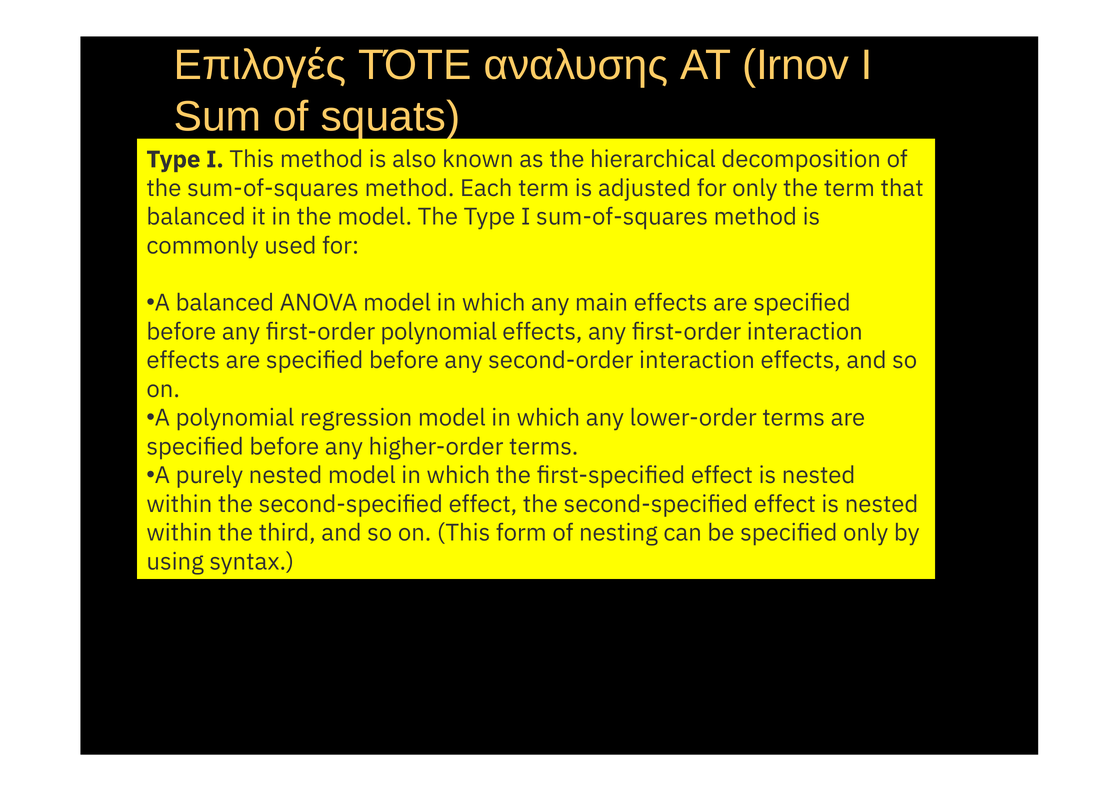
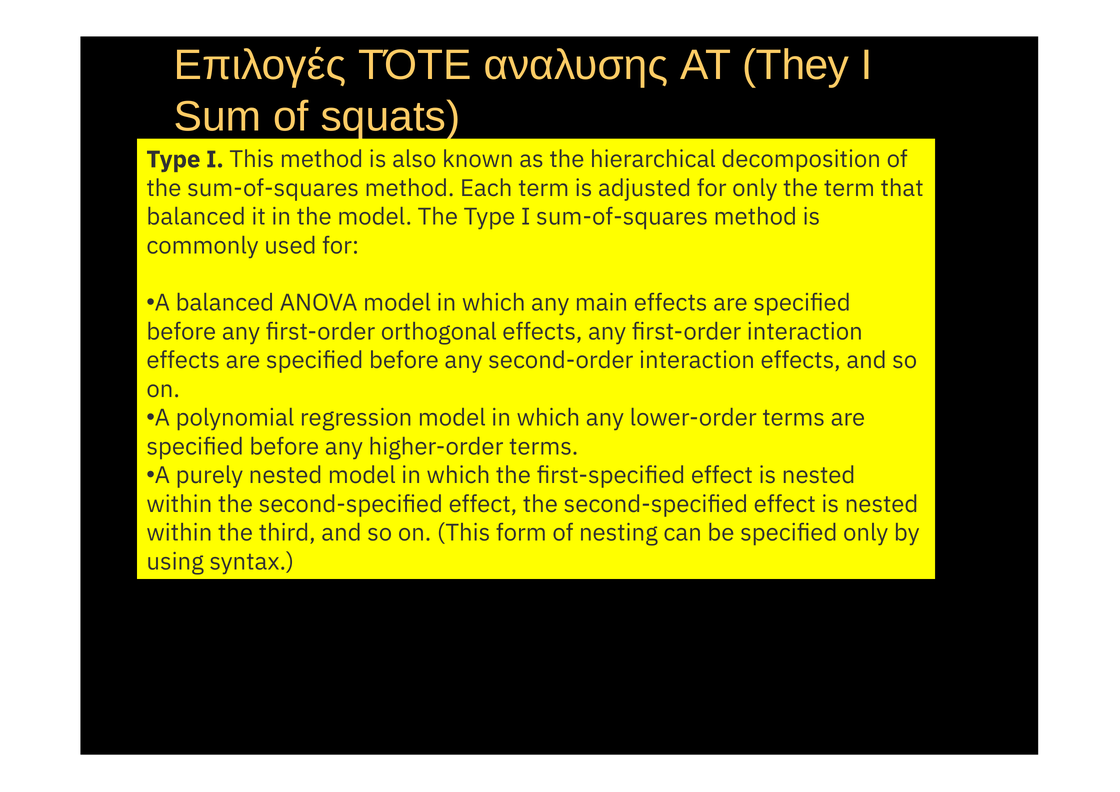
Irnov: Irnov -> They
first-order polynomial: polynomial -> orthogonal
